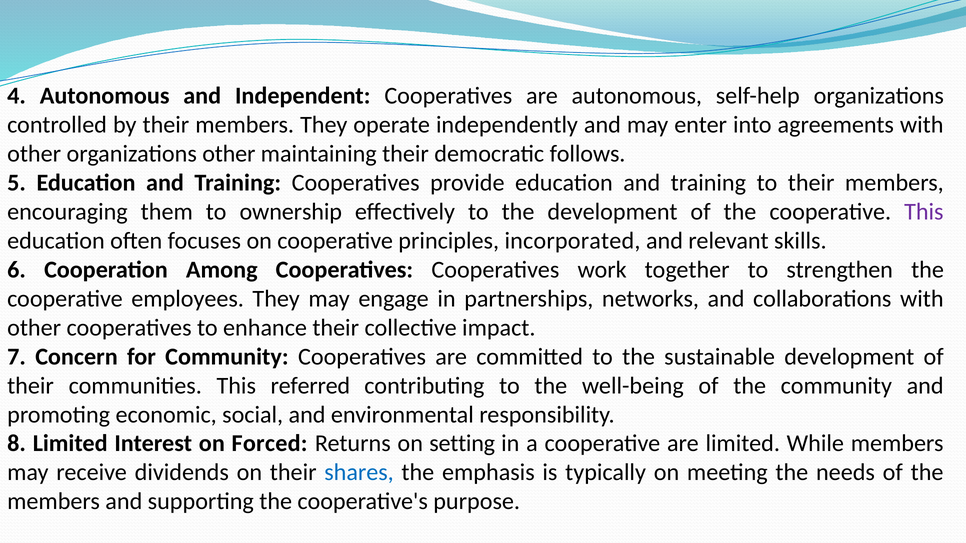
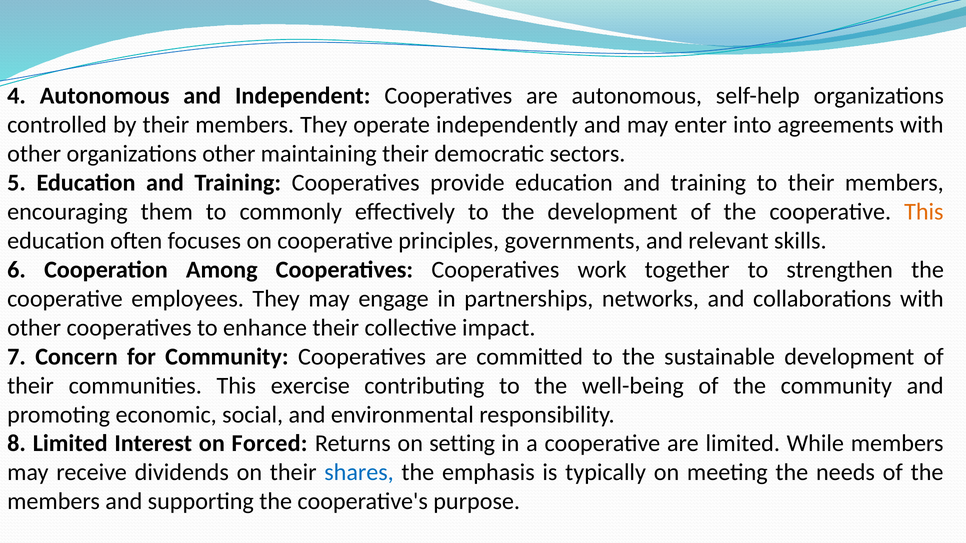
follows: follows -> sectors
ownership: ownership -> commonly
This at (924, 212) colour: purple -> orange
incorporated: incorporated -> governments
referred: referred -> exercise
